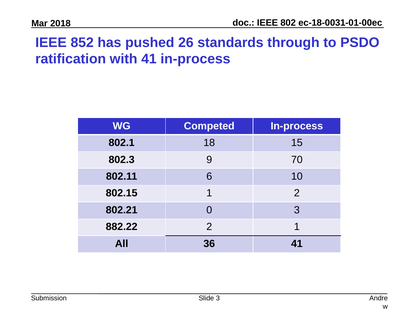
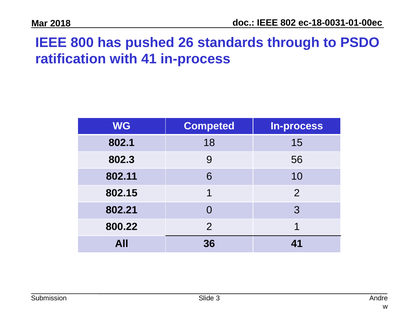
852: 852 -> 800
70: 70 -> 56
882.22: 882.22 -> 800.22
